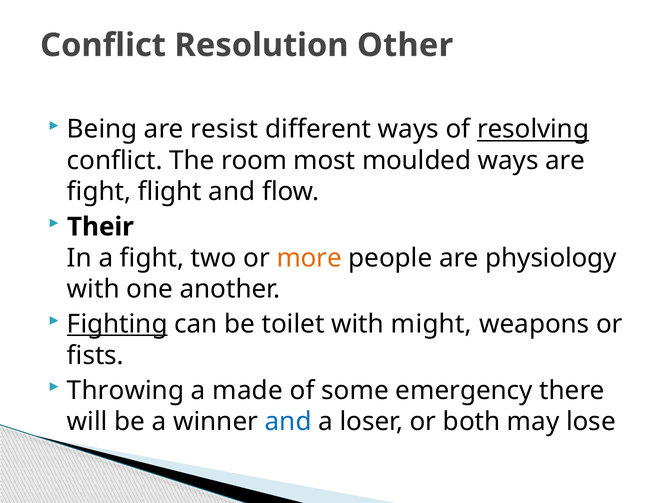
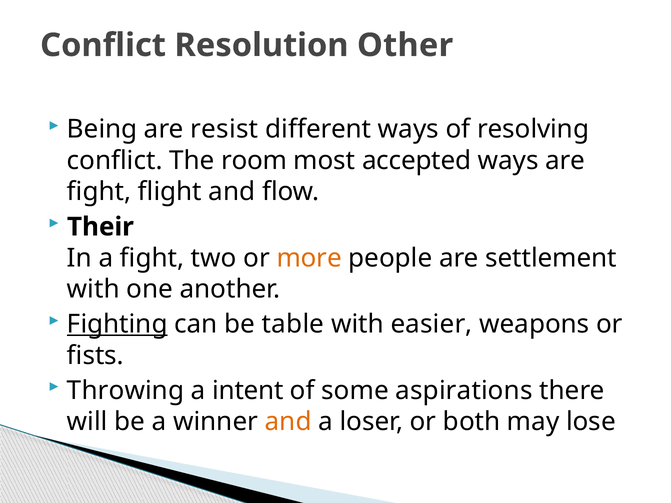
resolving underline: present -> none
moulded: moulded -> accepted
physiology: physiology -> settlement
toilet: toilet -> table
might: might -> easier
made: made -> intent
emergency: emergency -> aspirations
and at (288, 422) colour: blue -> orange
